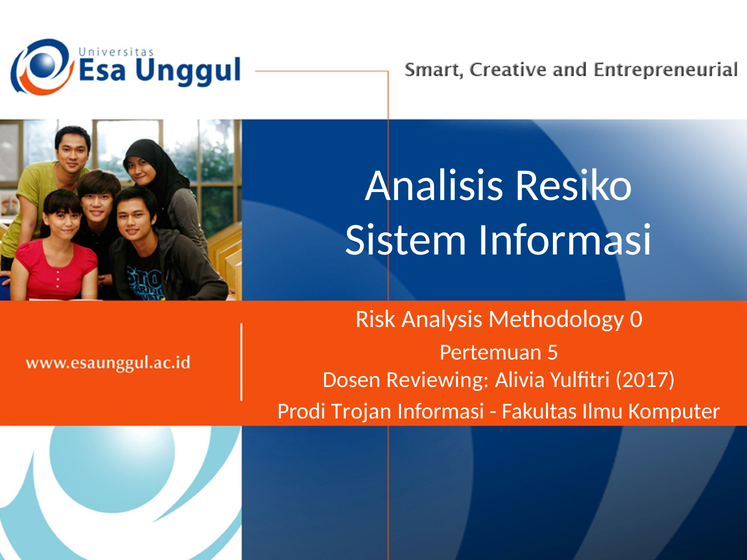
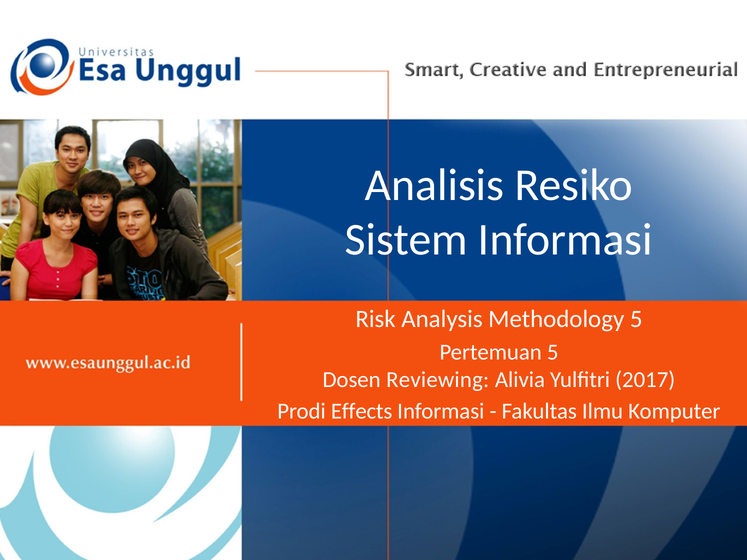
Methodology 0: 0 -> 5
Trojan: Trojan -> Effects
